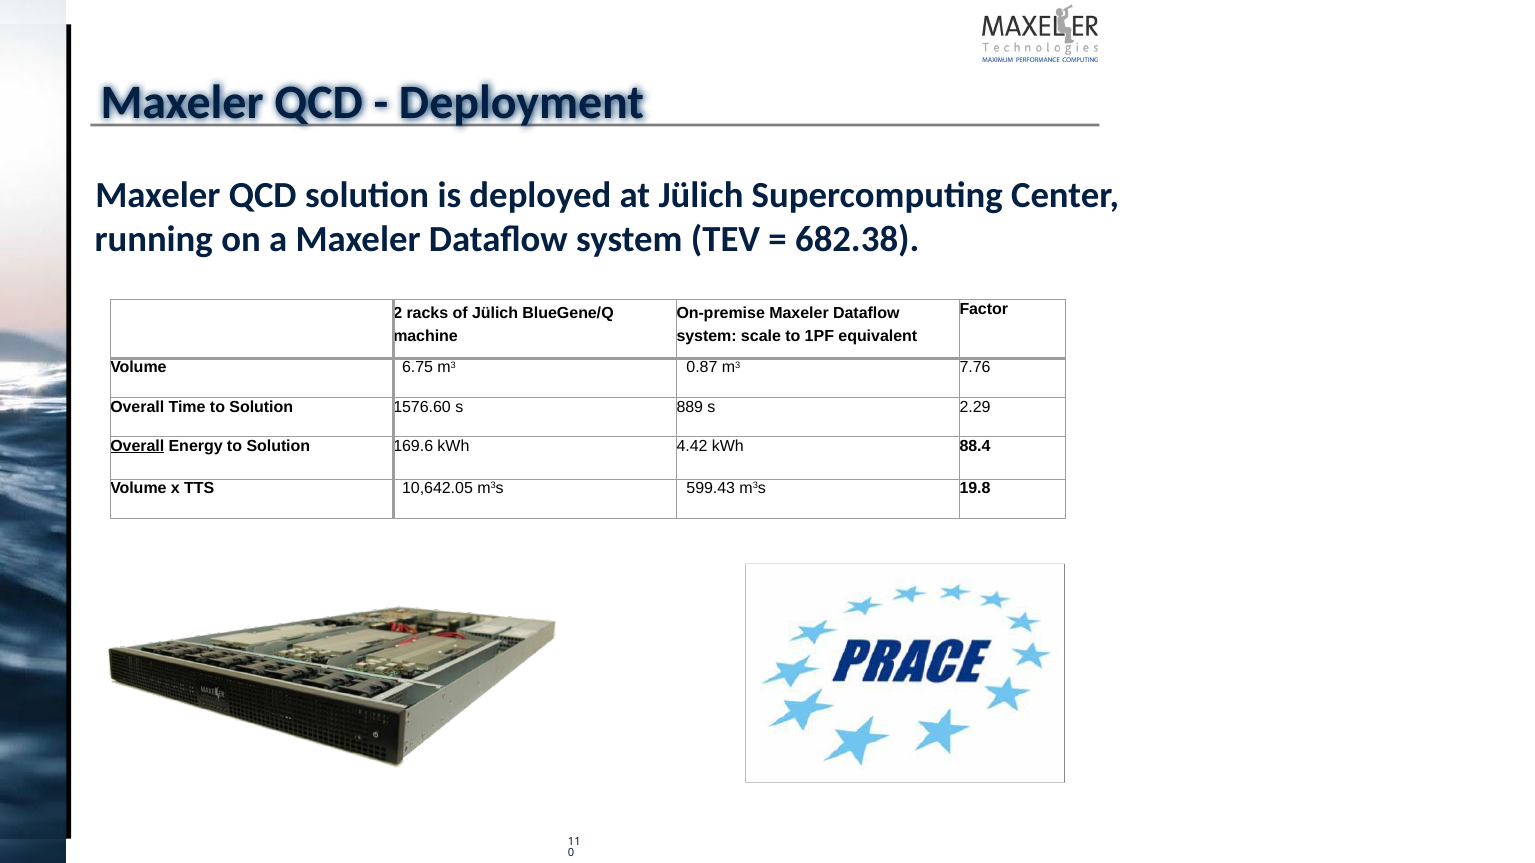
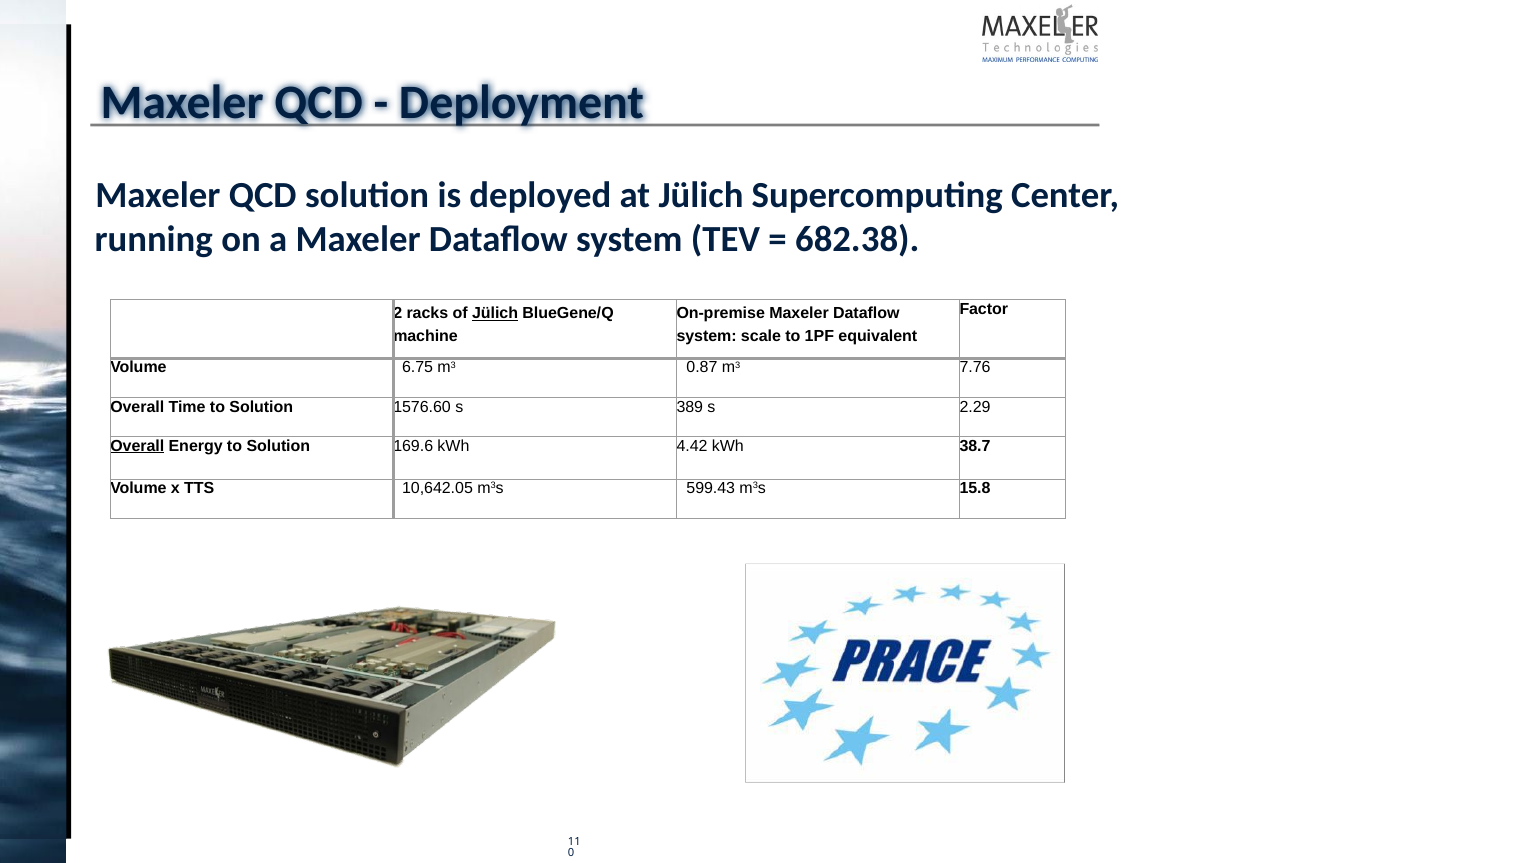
Jülich at (495, 314) underline: none -> present
889: 889 -> 389
88.4: 88.4 -> 38.7
19.8: 19.8 -> 15.8
